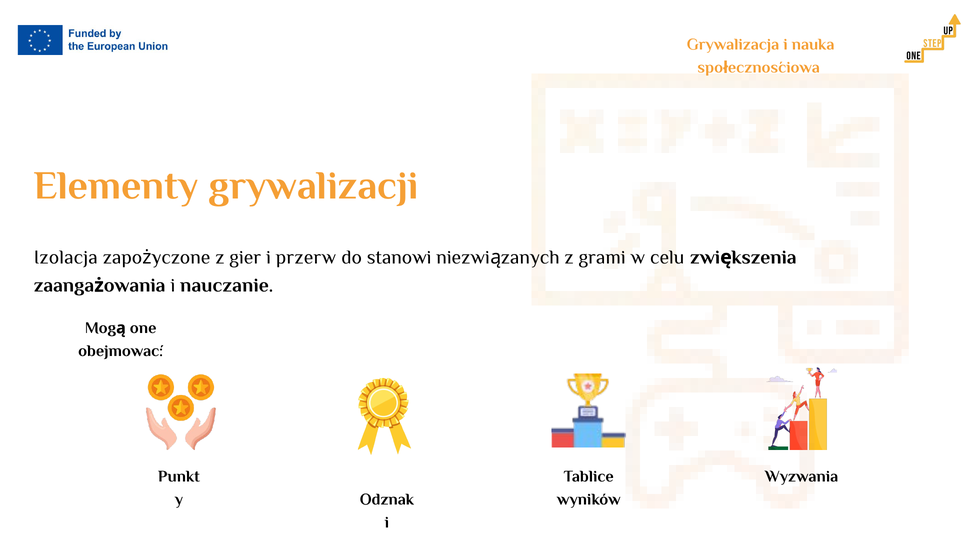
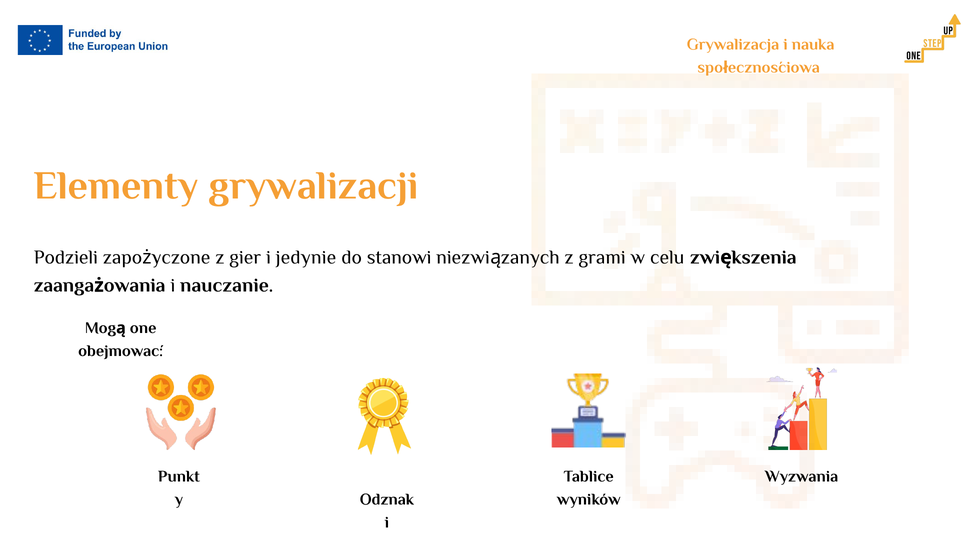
Izolacja: Izolacja -> Podzieli
przerw: przerw -> jedynie
